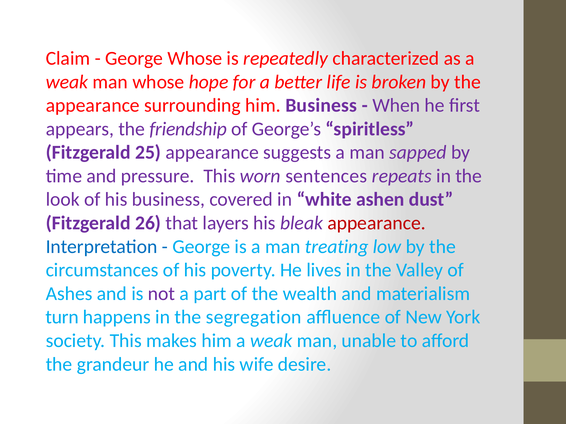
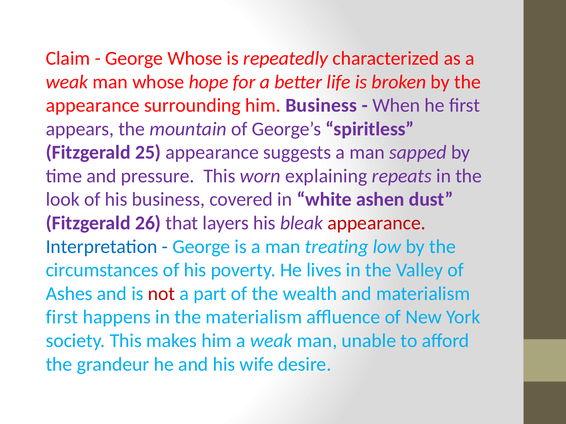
friendship: friendship -> mountain
sentences: sentences -> explaining
not colour: purple -> red
turn at (62, 318): turn -> first
the segregation: segregation -> materialism
